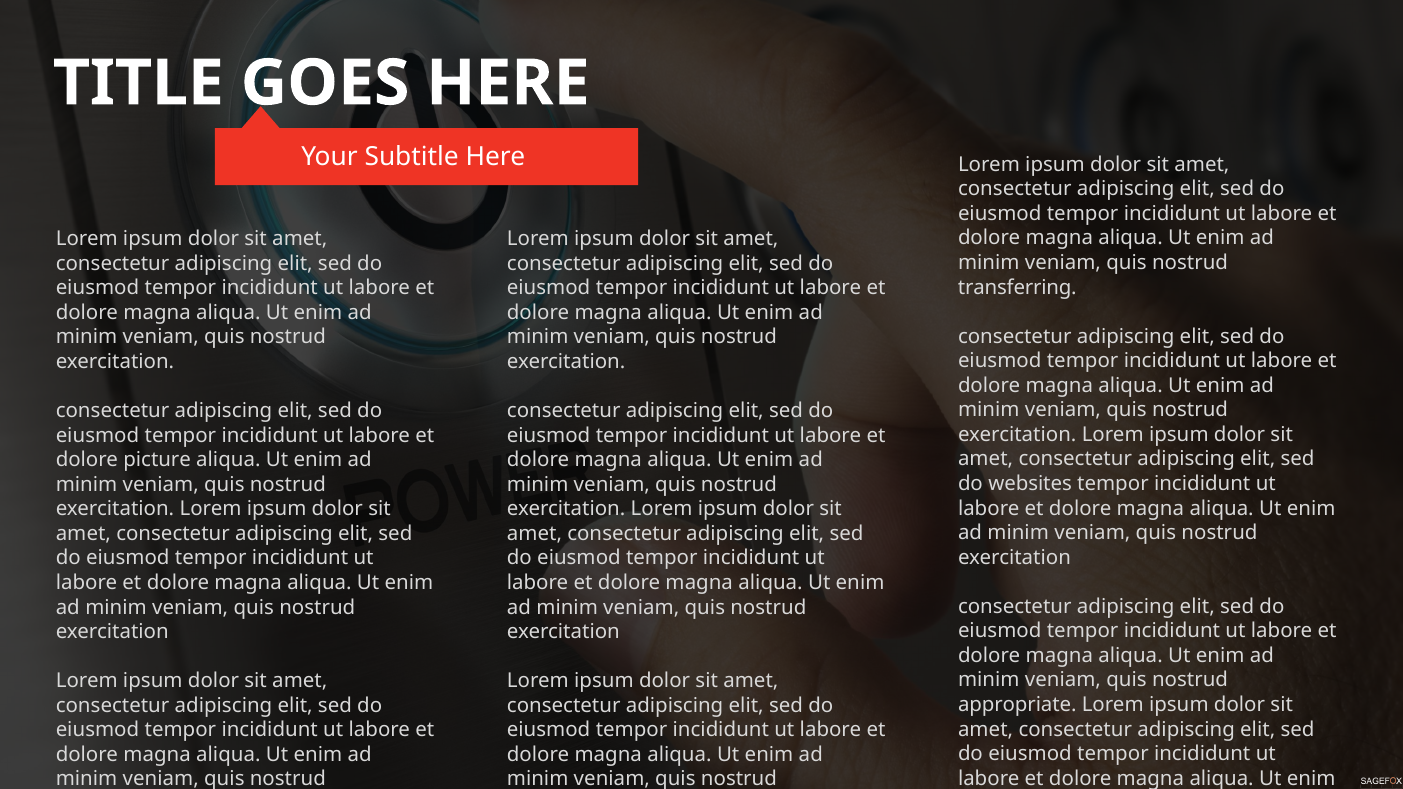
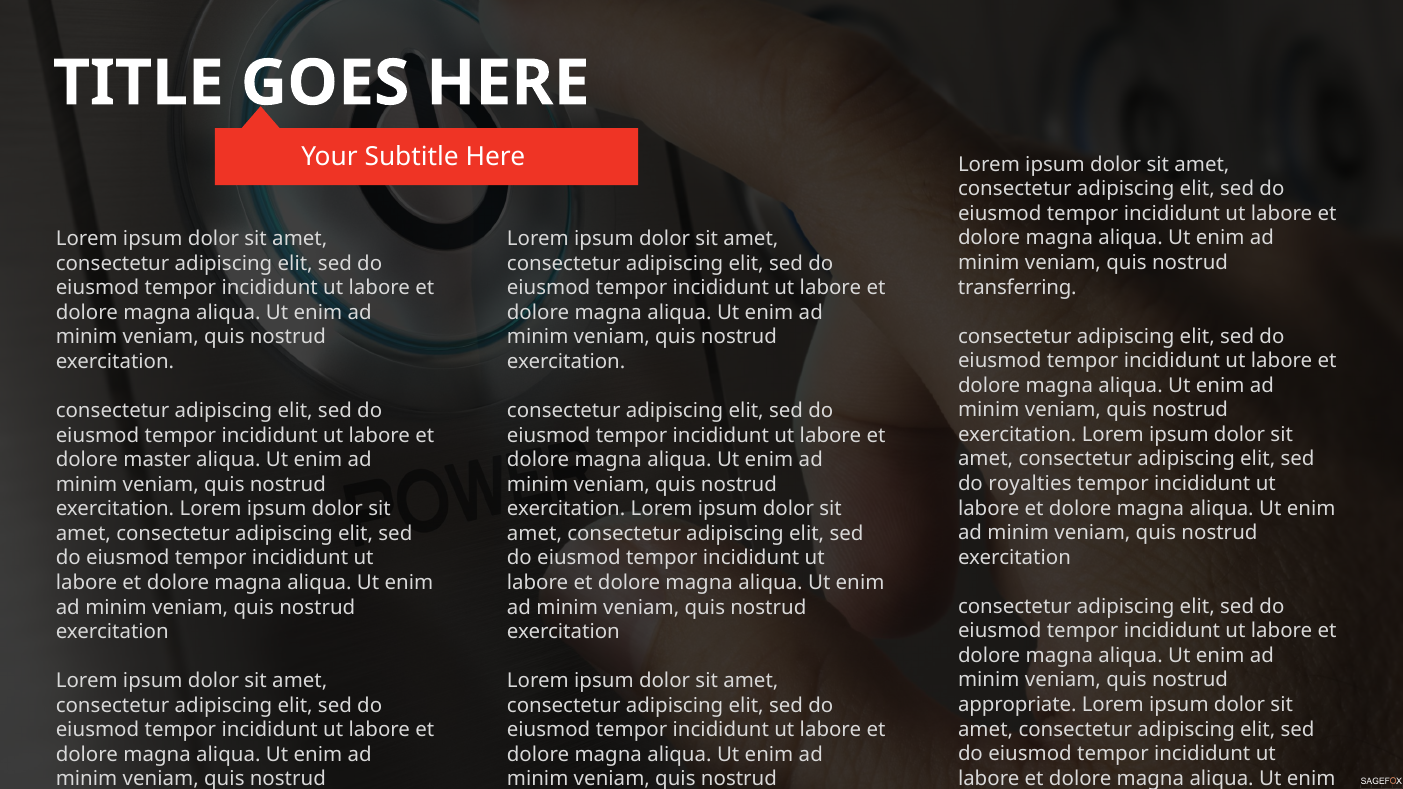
picture: picture -> master
websites: websites -> royalties
